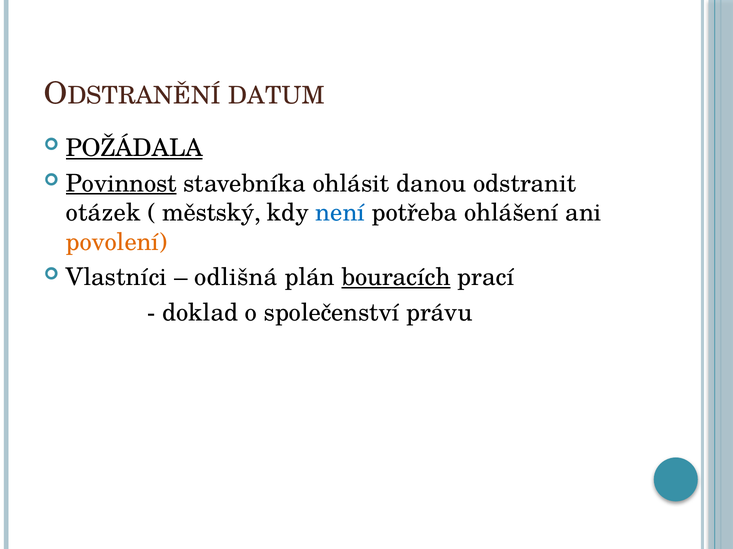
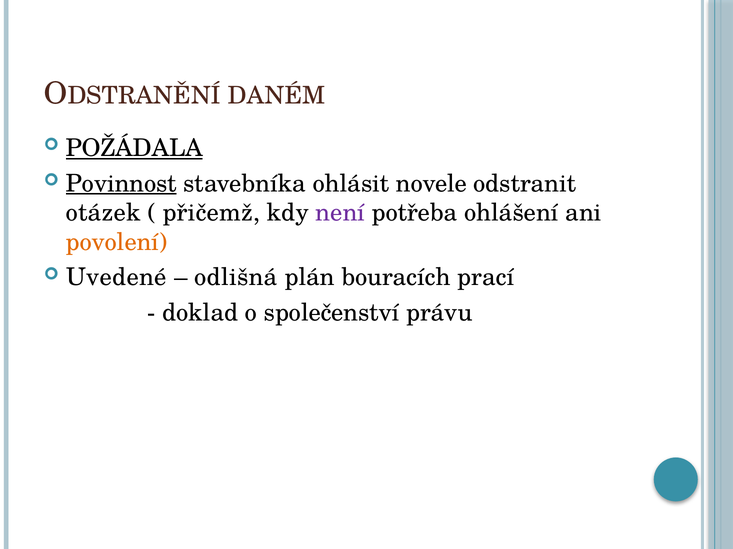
DATUM: DATUM -> DANÉM
danou: danou -> novele
městský: městský -> přičemž
není colour: blue -> purple
Vlastníci: Vlastníci -> Uvedené
bouracích underline: present -> none
